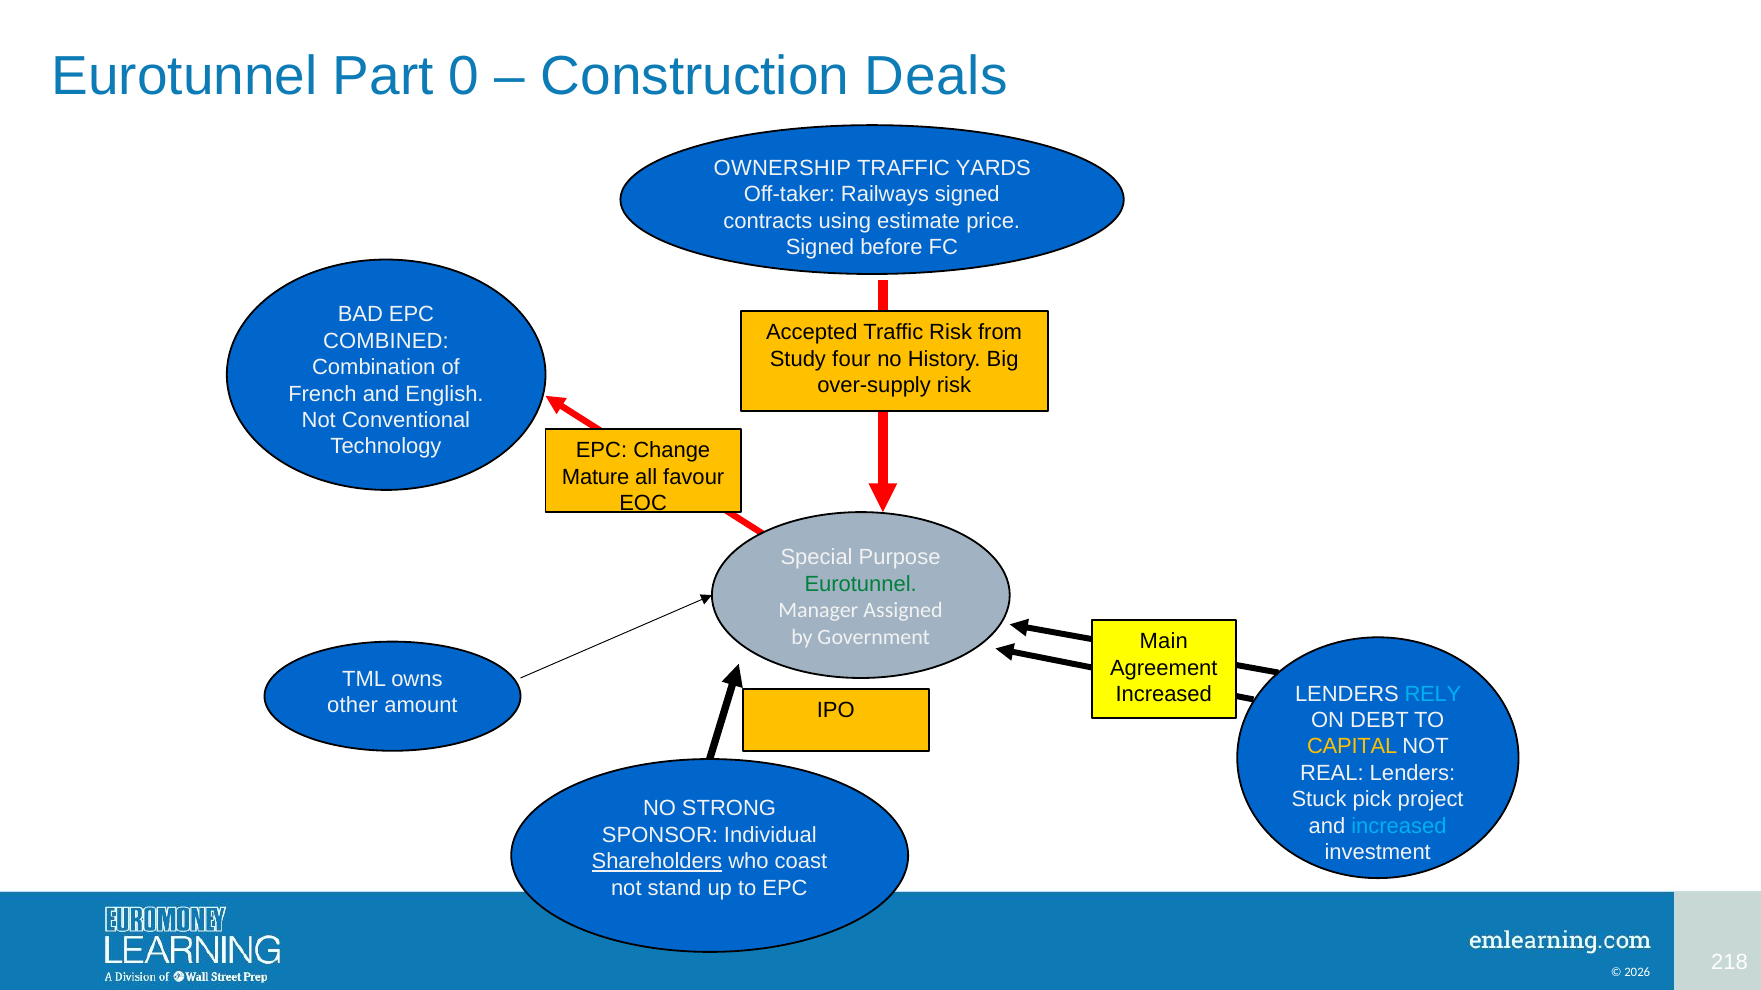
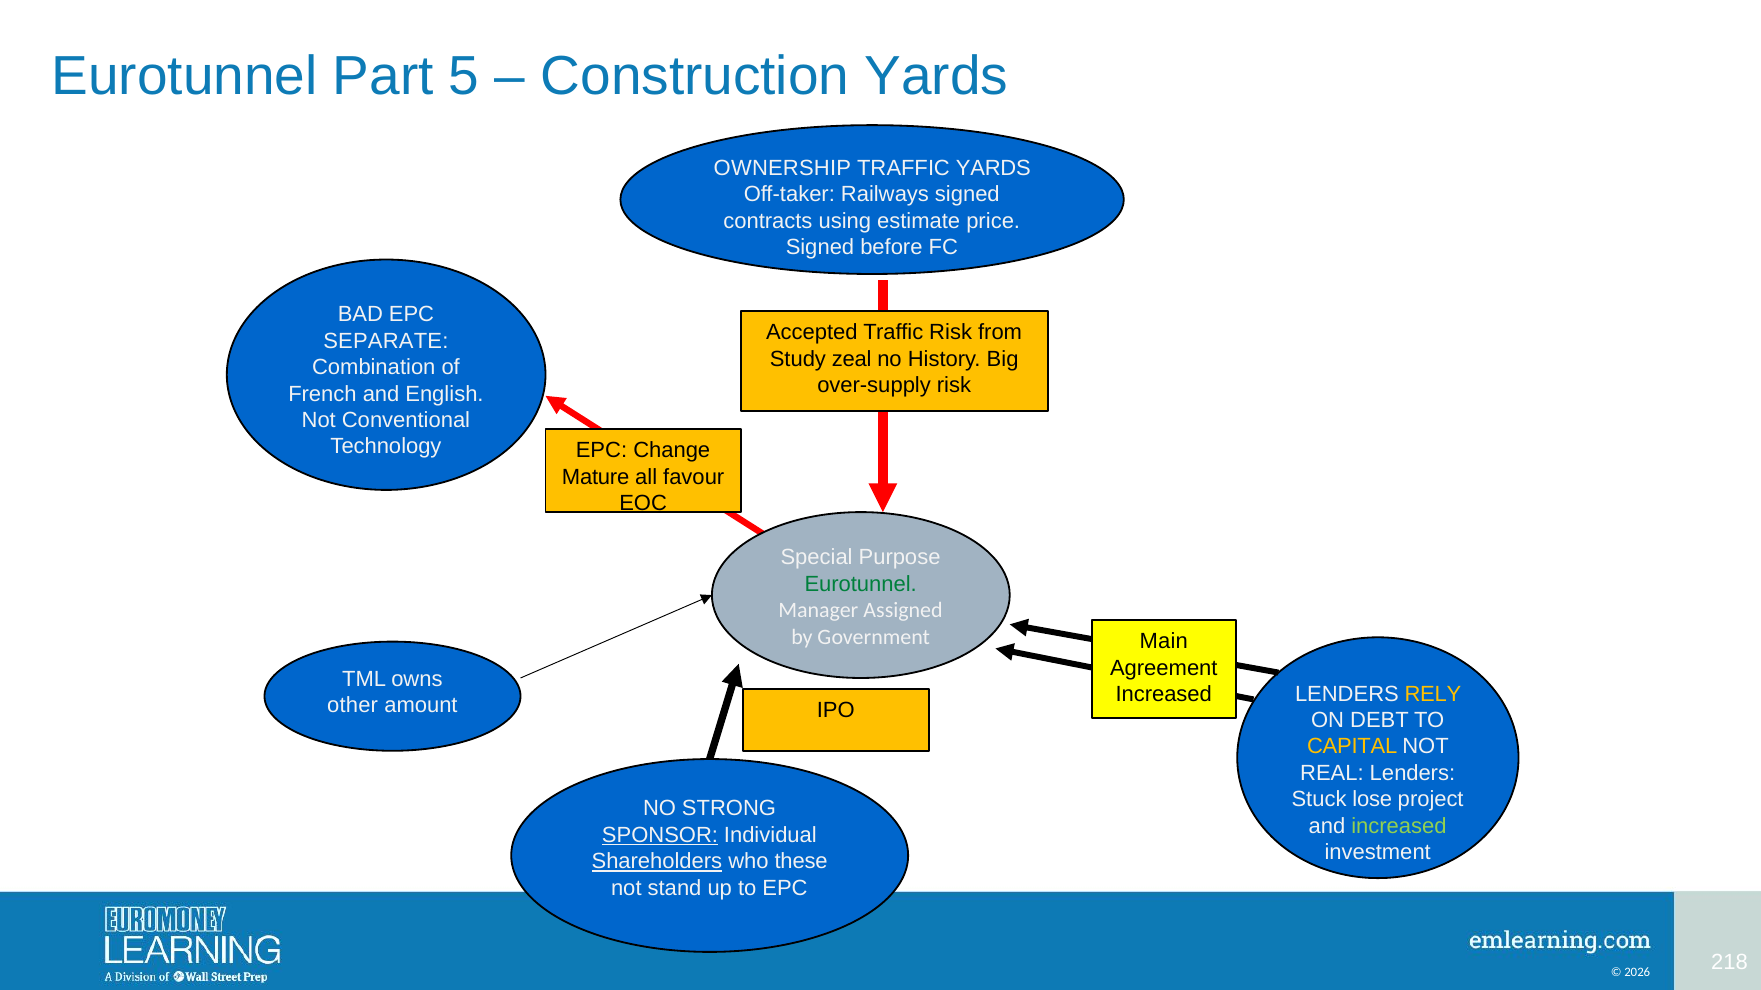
0: 0 -> 5
Construction Deals: Deals -> Yards
COMBINED: COMBINED -> SEPARATE
four: four -> zeal
RELY colour: light blue -> yellow
pick: pick -> lose
increased at (1399, 826) colour: light blue -> light green
SPONSOR underline: none -> present
coast: coast -> these
